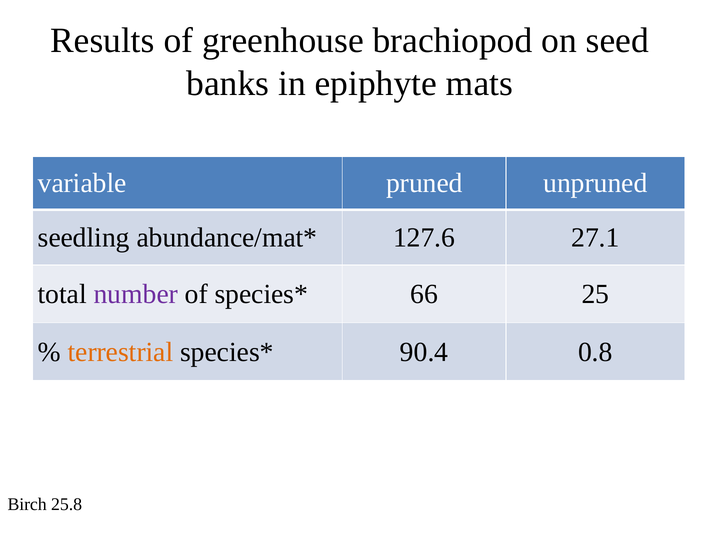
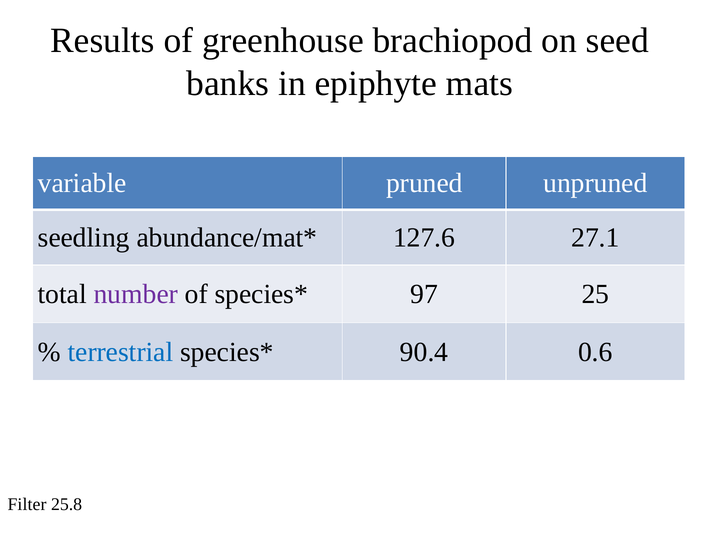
66: 66 -> 97
terrestrial colour: orange -> blue
0.8: 0.8 -> 0.6
Birch: Birch -> Filter
